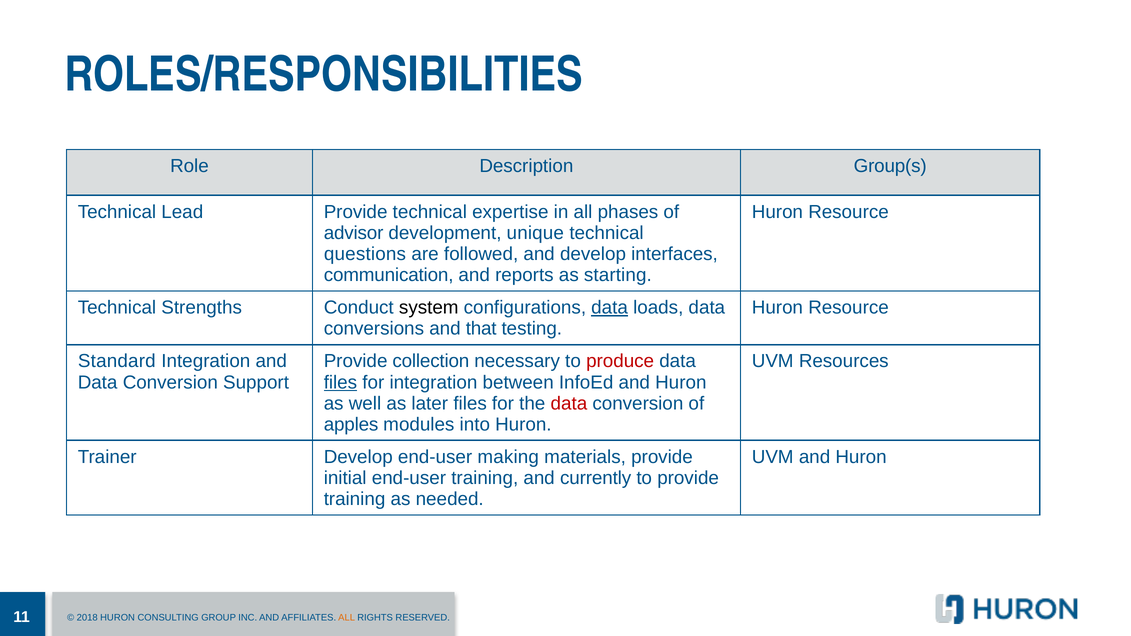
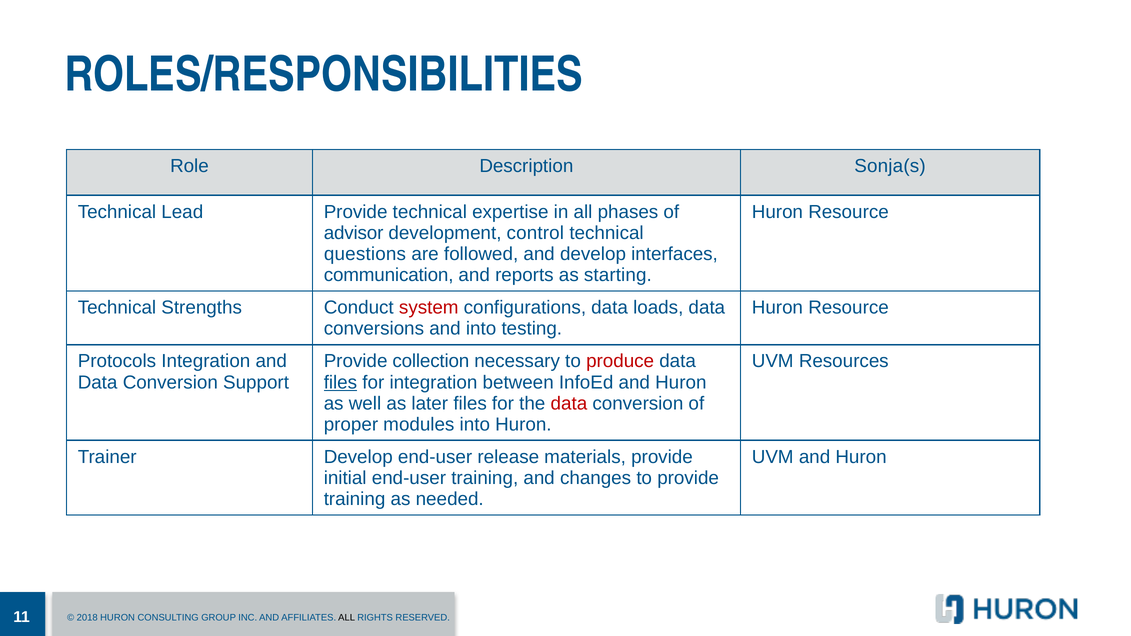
Group(s: Group(s -> Sonja(s
unique: unique -> control
system colour: black -> red
data at (610, 308) underline: present -> none
and that: that -> into
Standard: Standard -> Protocols
apples: apples -> proper
making: making -> release
currently: currently -> changes
ALL at (347, 618) colour: orange -> black
